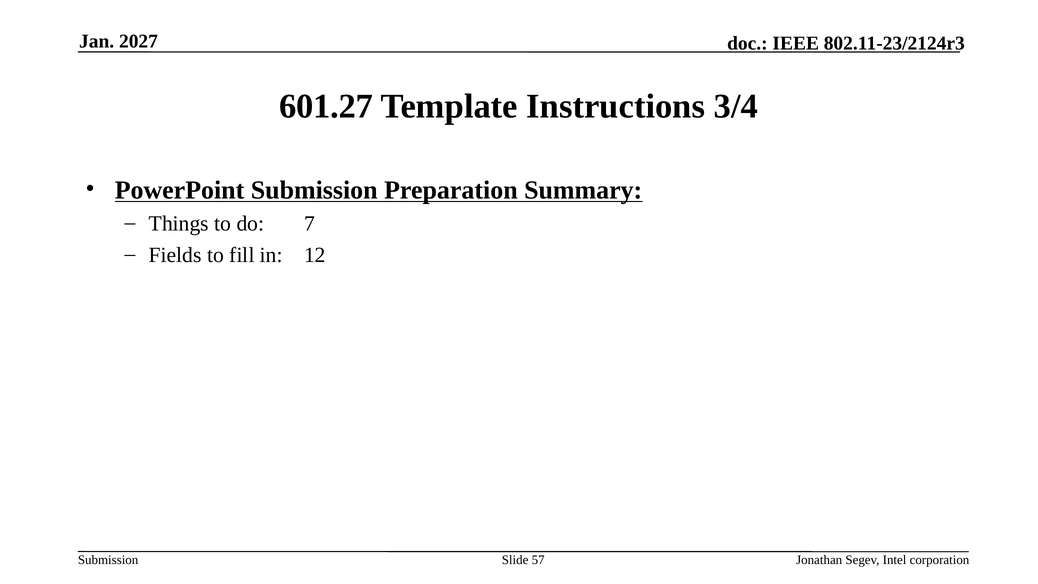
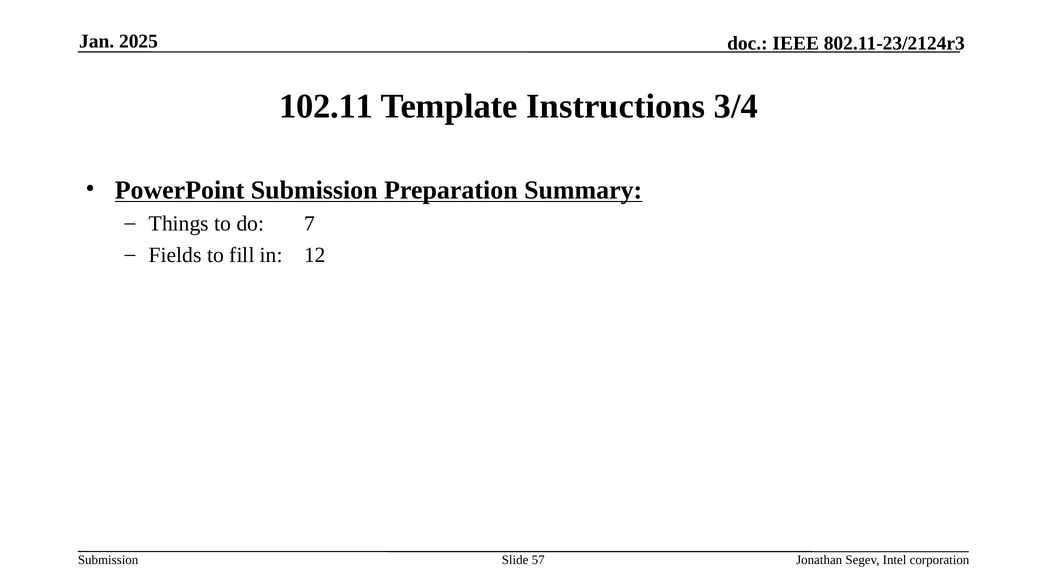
2027: 2027 -> 2025
601.27: 601.27 -> 102.11
